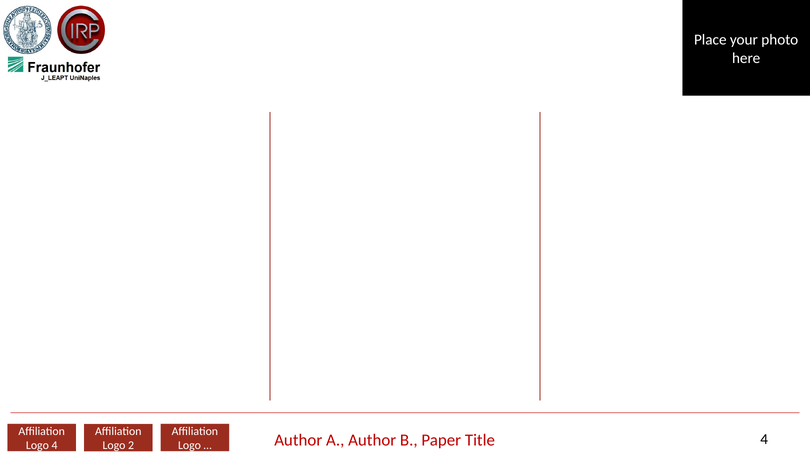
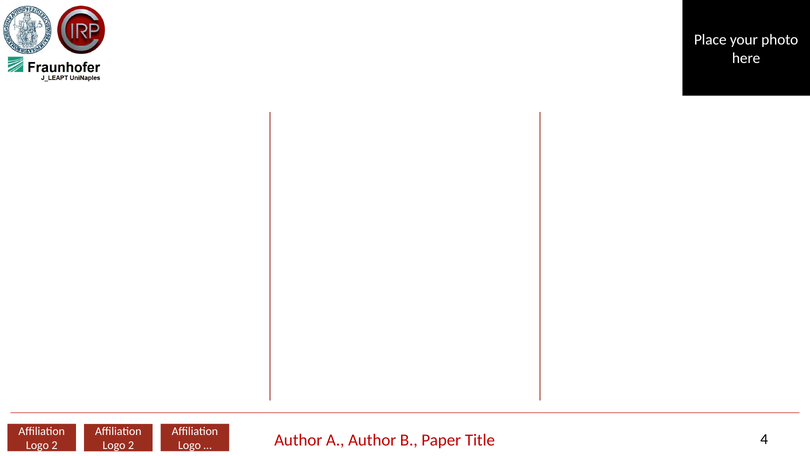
4 at (55, 445): 4 -> 2
